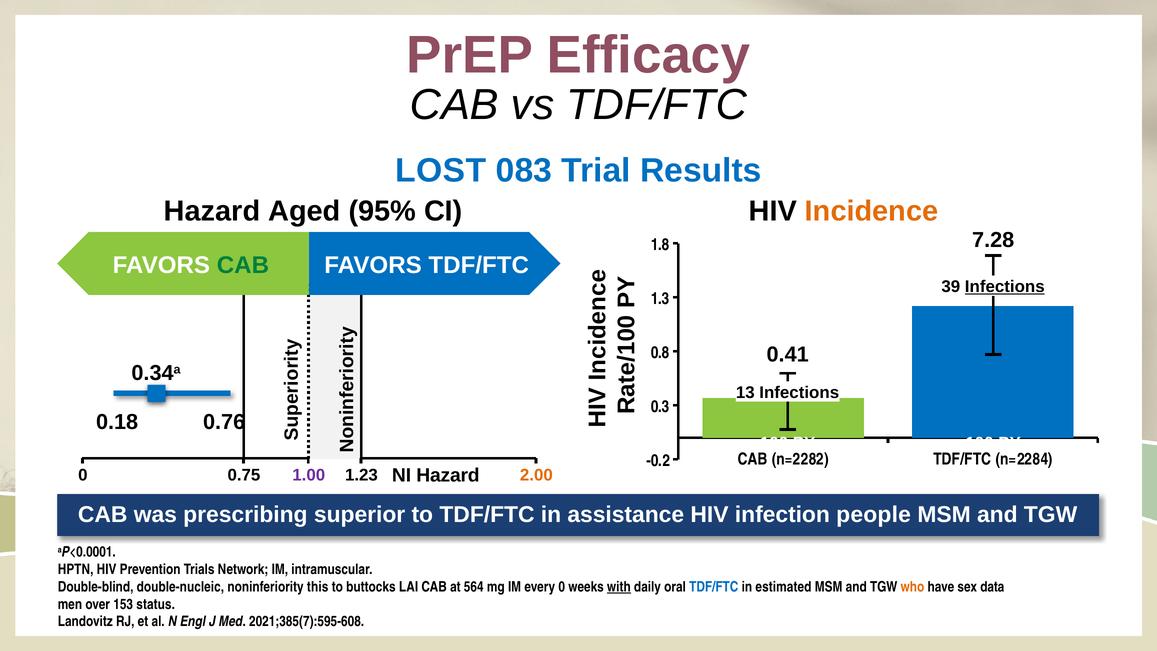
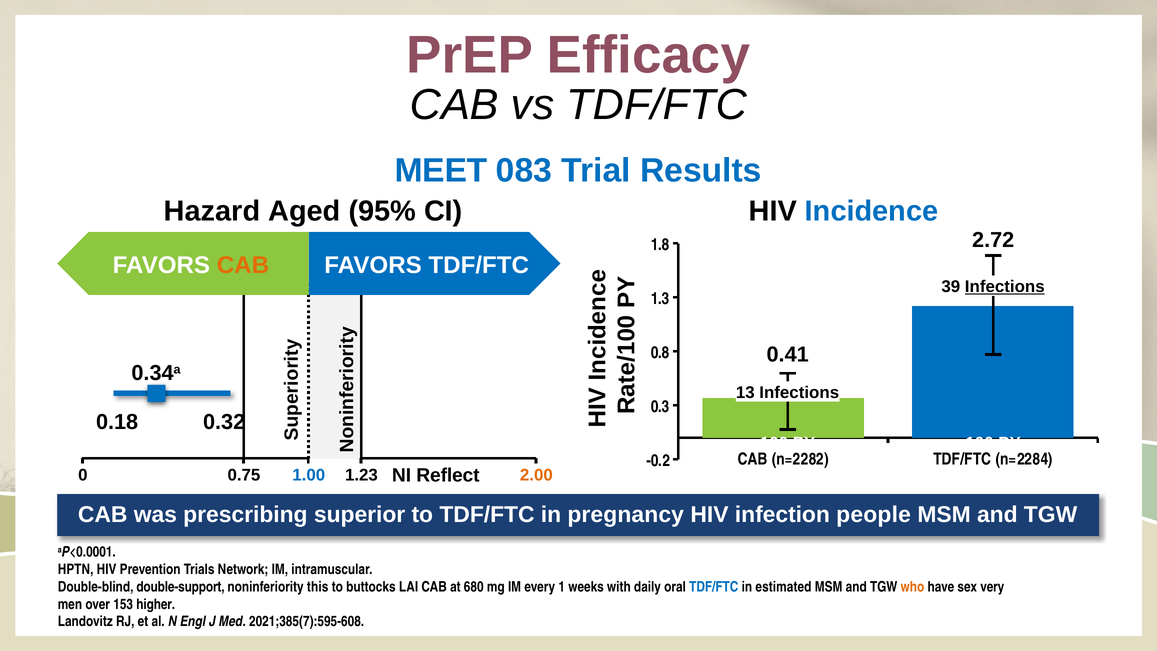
LOST: LOST -> MEET
Incidence colour: orange -> blue
7.28: 7.28 -> 2.72
CAB at (243, 265) colour: green -> orange
0.76: 0.76 -> 0.32
NI Hazard: Hazard -> Reflect
1.00 colour: purple -> blue
assistance: assistance -> pregnancy
double-nucleic: double-nucleic -> double-support
564: 564 -> 680
every 0: 0 -> 1
with underline: present -> none
data: data -> very
status: status -> higher
